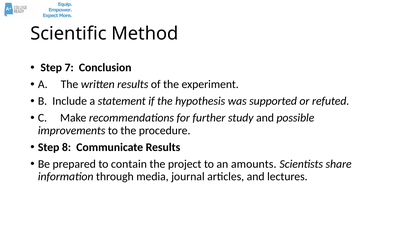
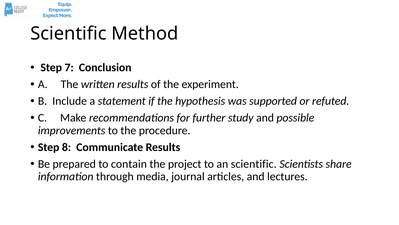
an amounts: amounts -> scientific
